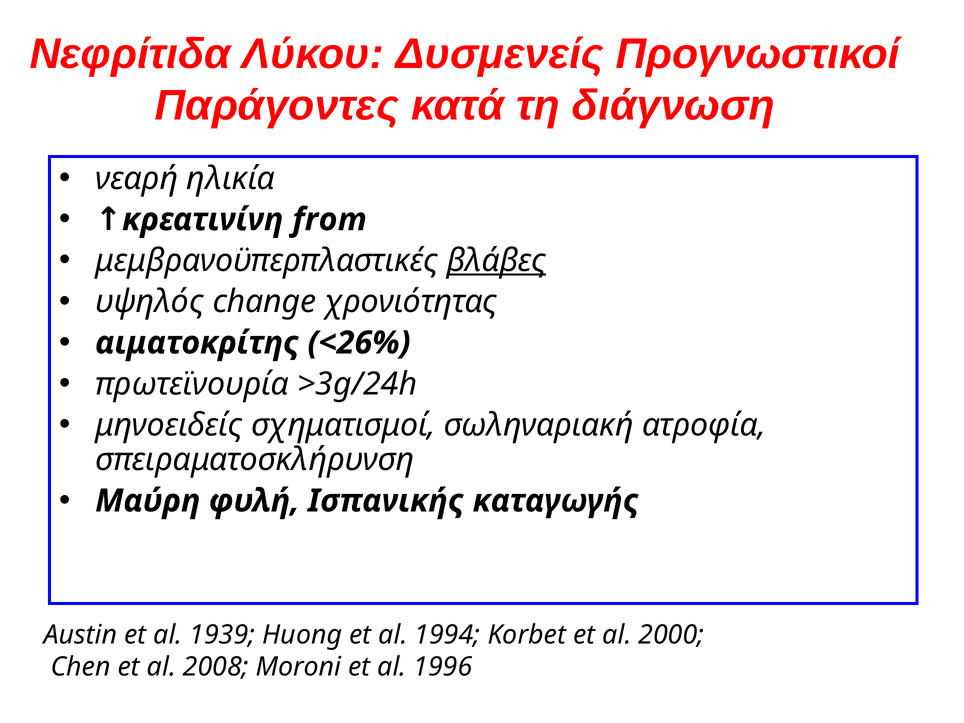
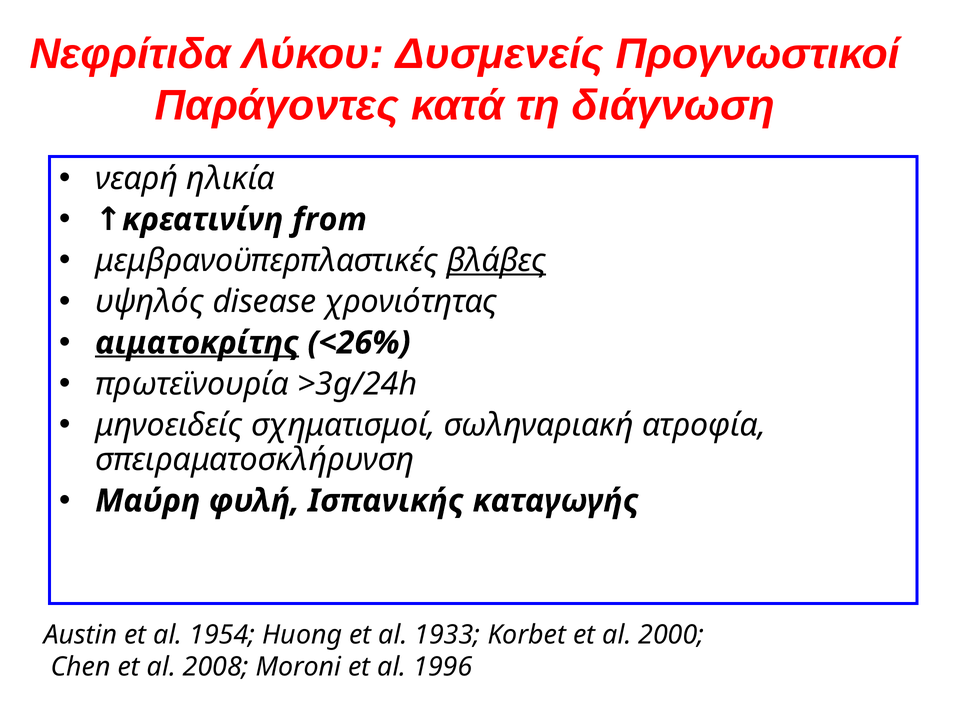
change: change -> disease
αιματοκρίτης underline: none -> present
1939: 1939 -> 1954
1994: 1994 -> 1933
